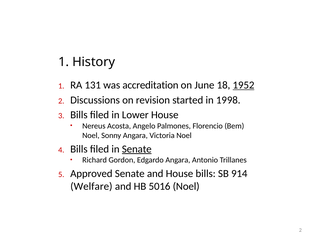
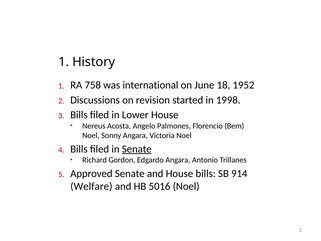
131: 131 -> 758
accreditation: accreditation -> international
1952 underline: present -> none
